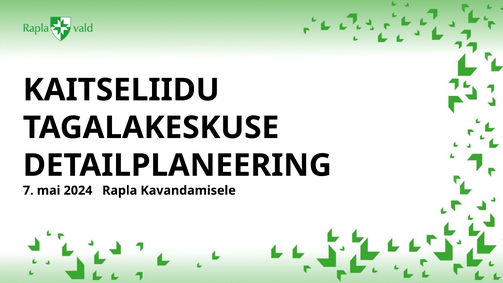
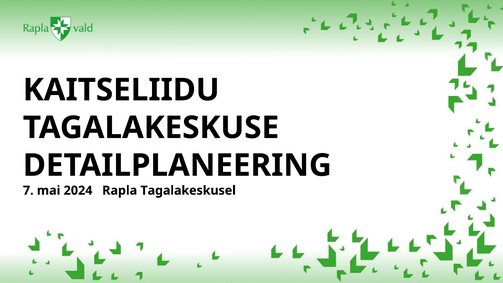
Kavandamisele: Kavandamisele -> Tagalakeskusel
